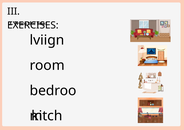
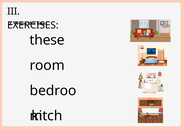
lviign: lviign -> these
